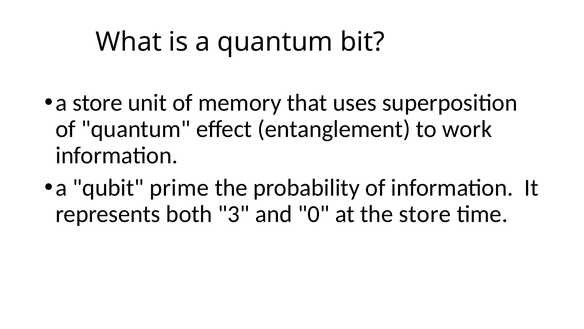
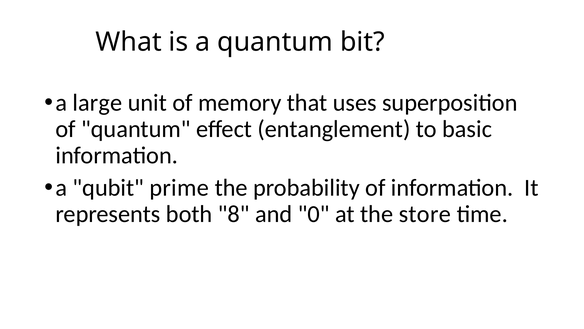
a store: store -> large
work: work -> basic
3: 3 -> 8
